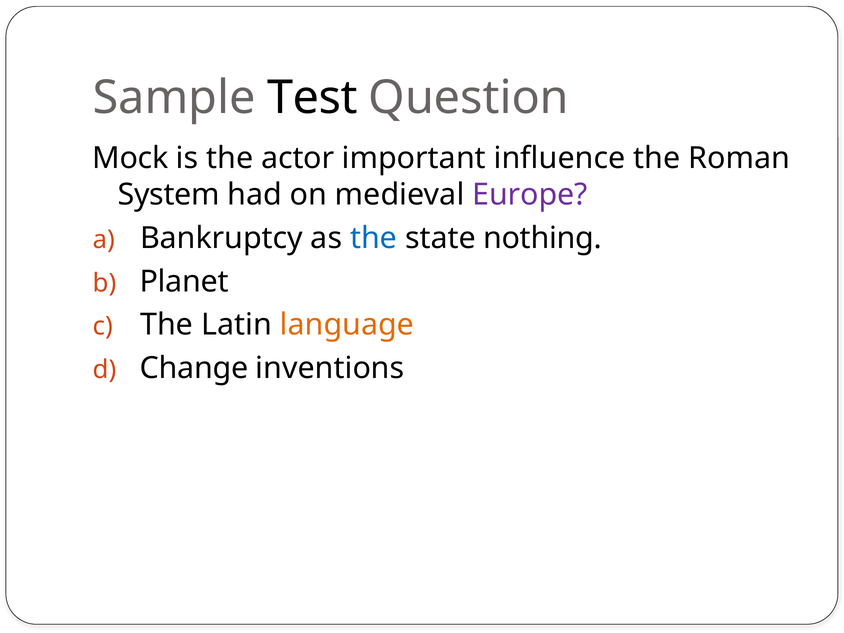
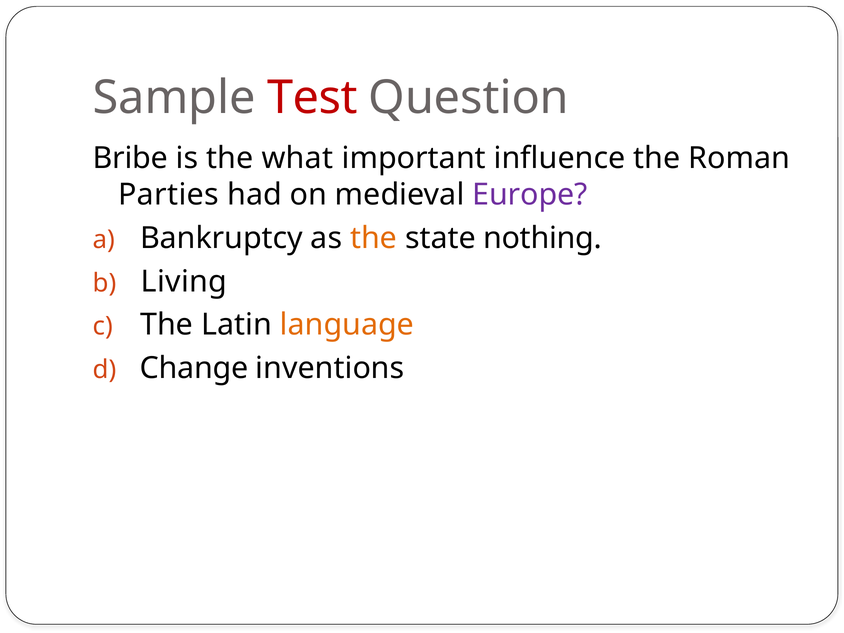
Test colour: black -> red
Mock: Mock -> Bribe
actor: actor -> what
System: System -> Parties
the at (374, 238) colour: blue -> orange
Planet: Planet -> Living
